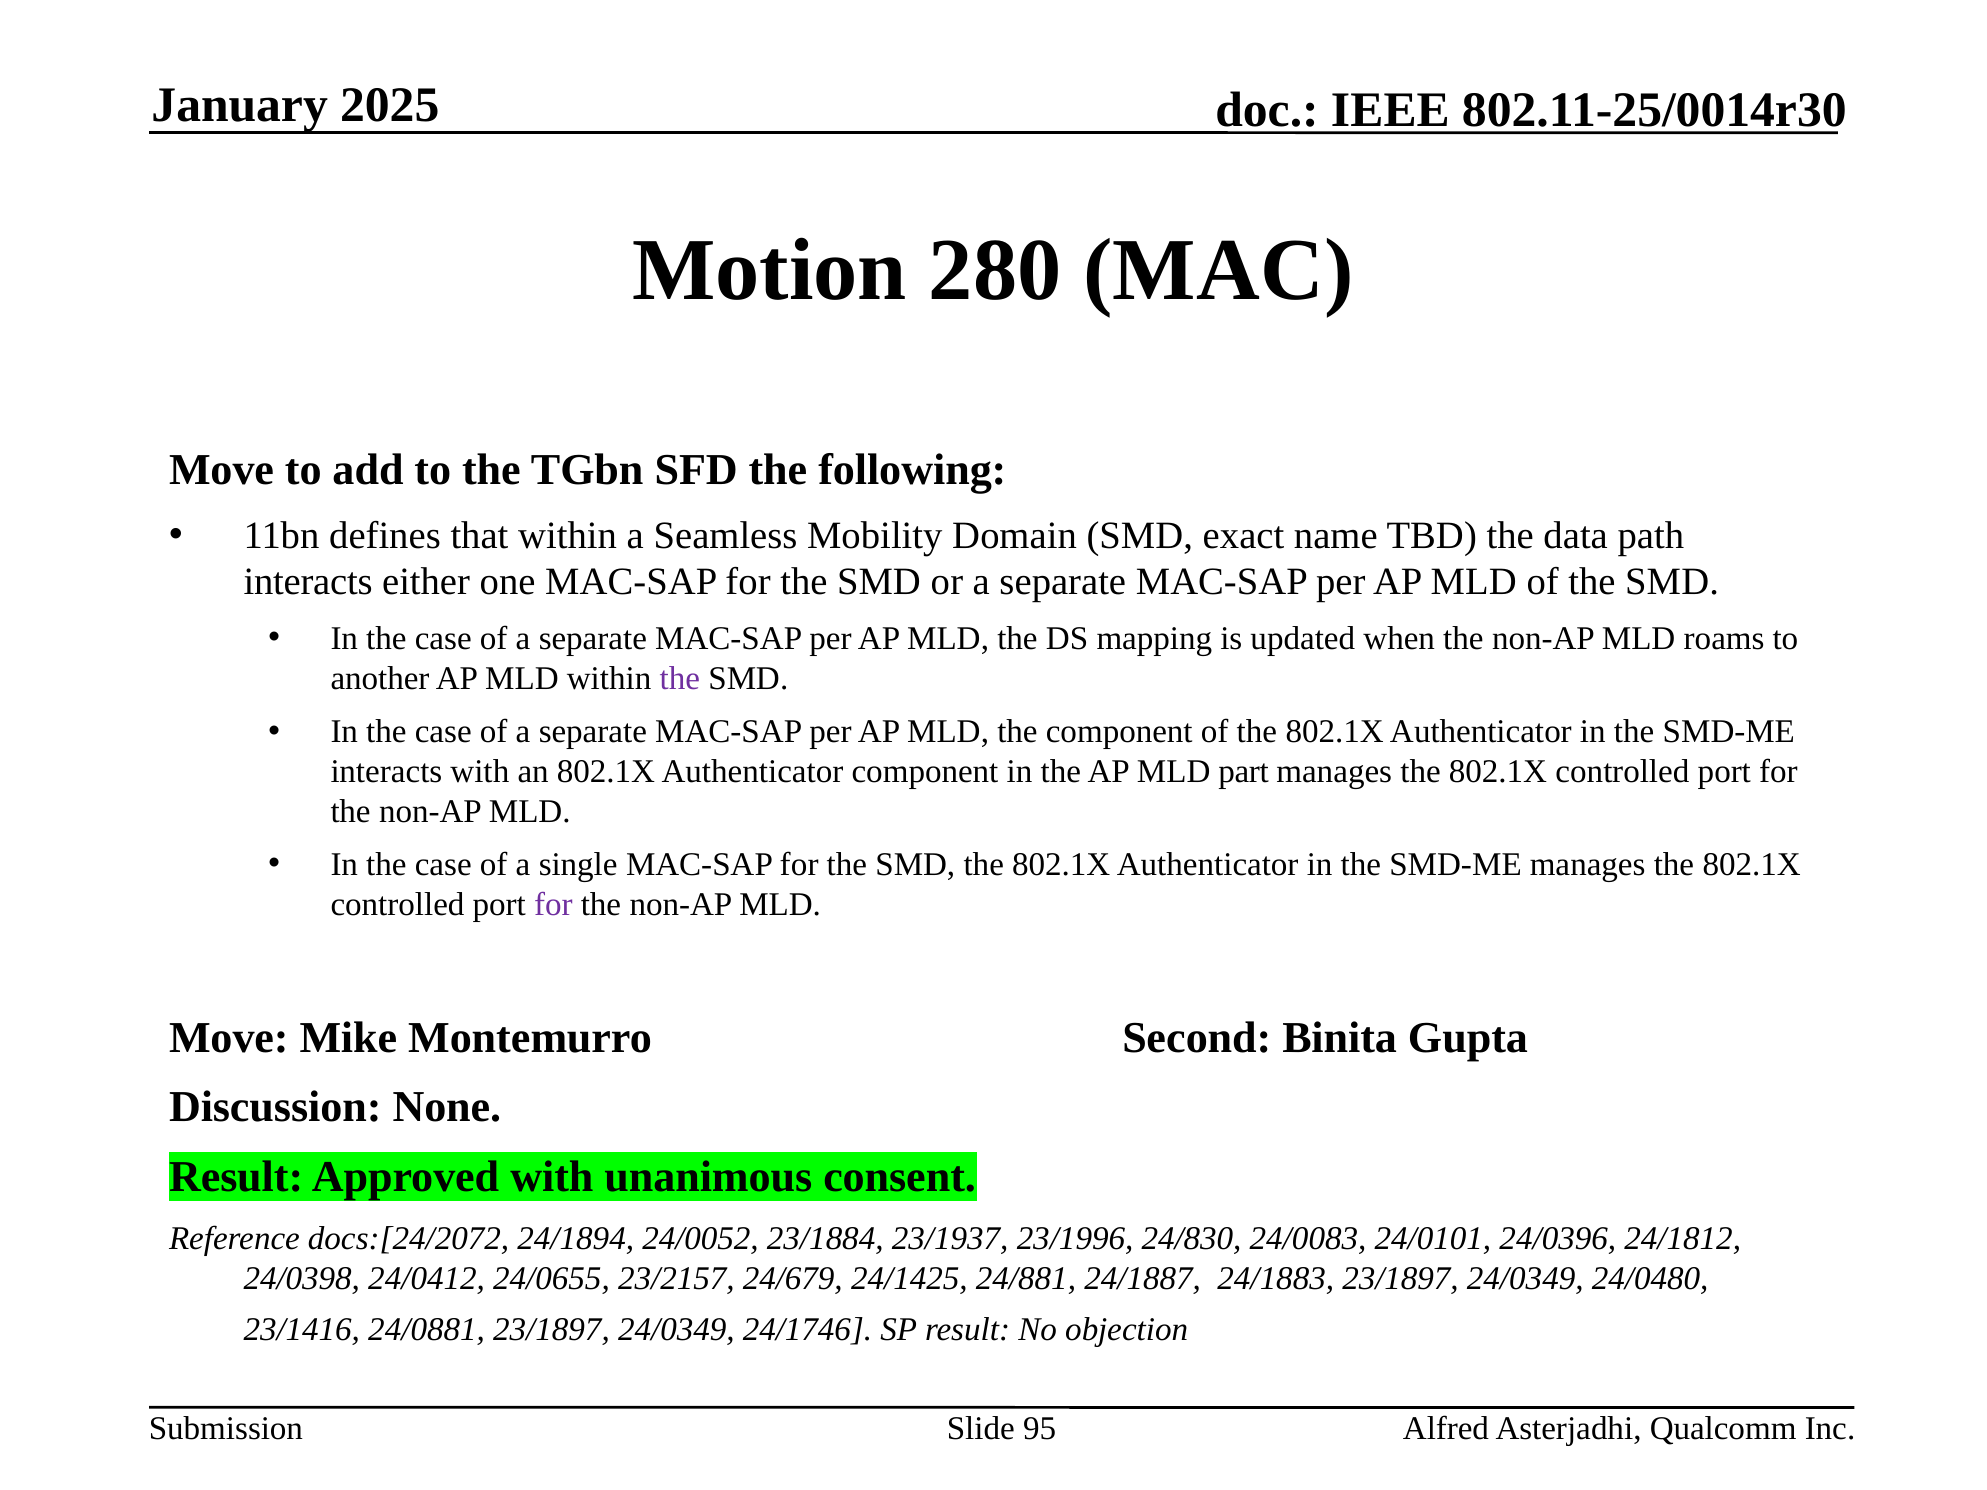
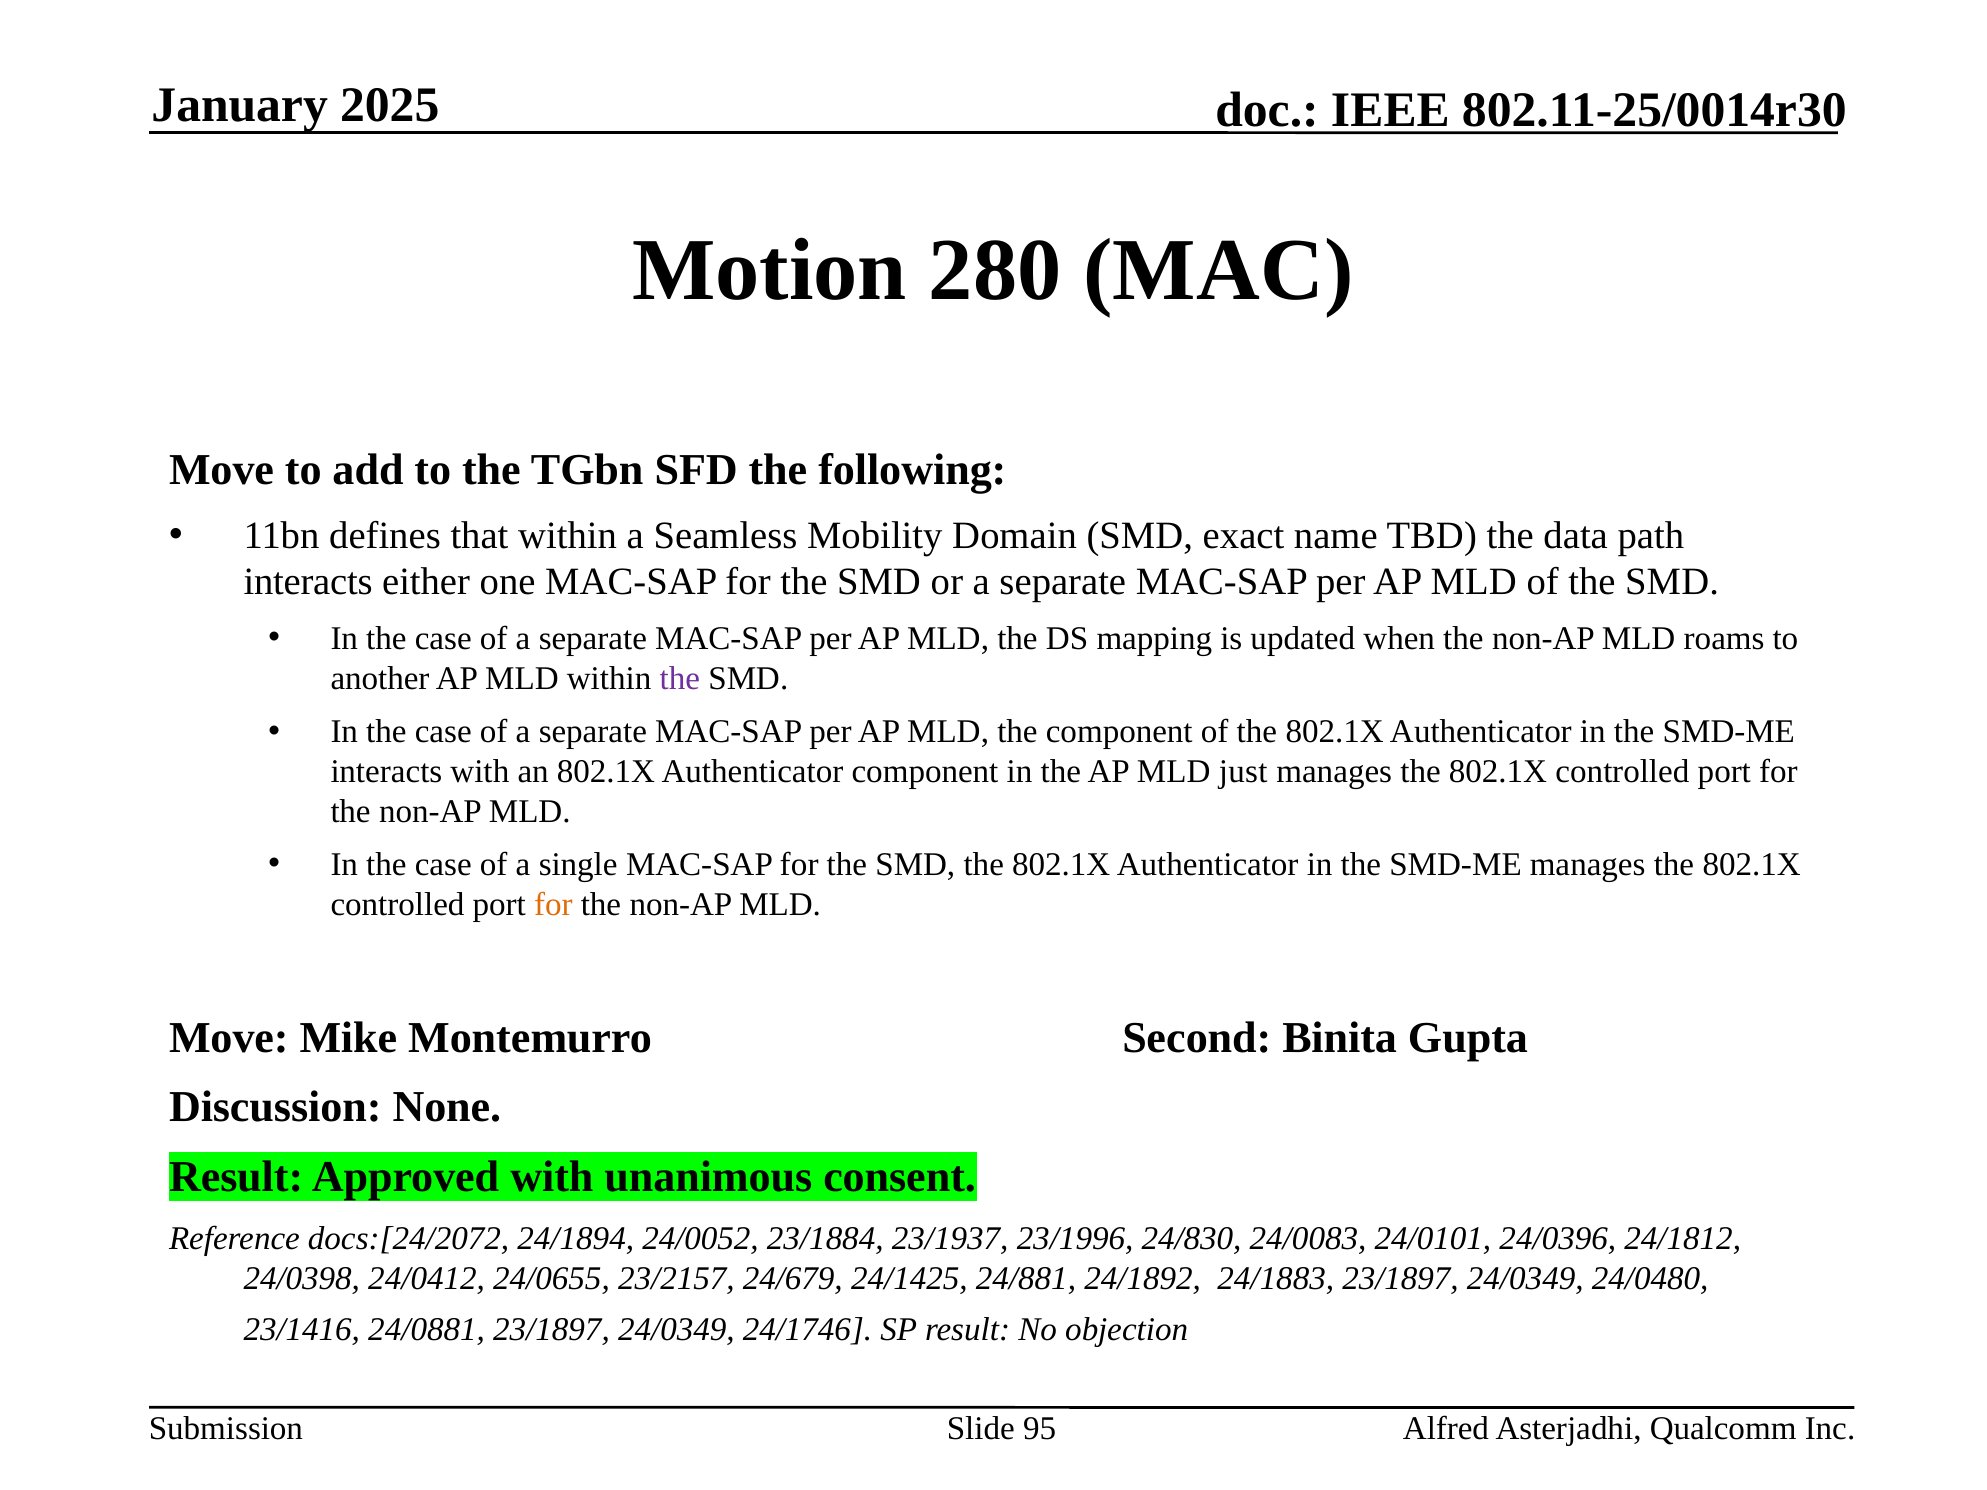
part: part -> just
for at (553, 905) colour: purple -> orange
24/1887: 24/1887 -> 24/1892
